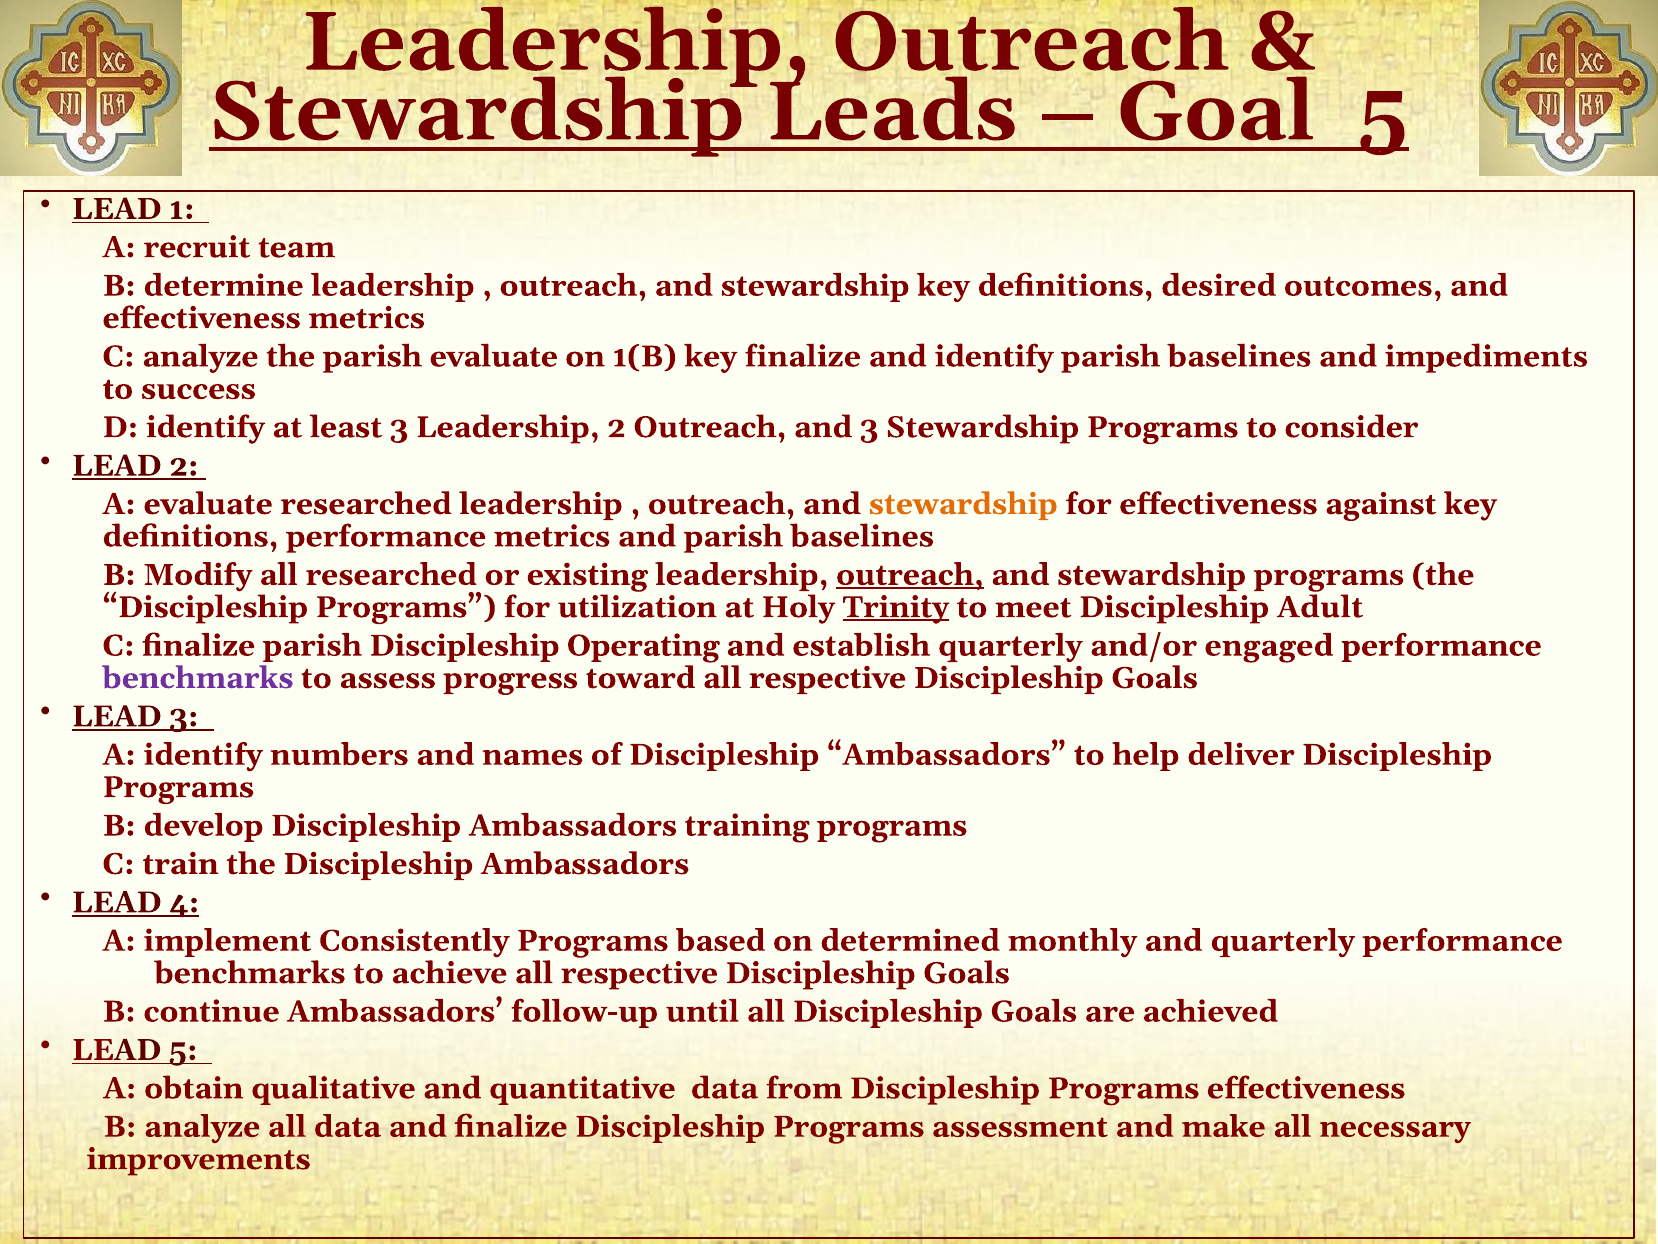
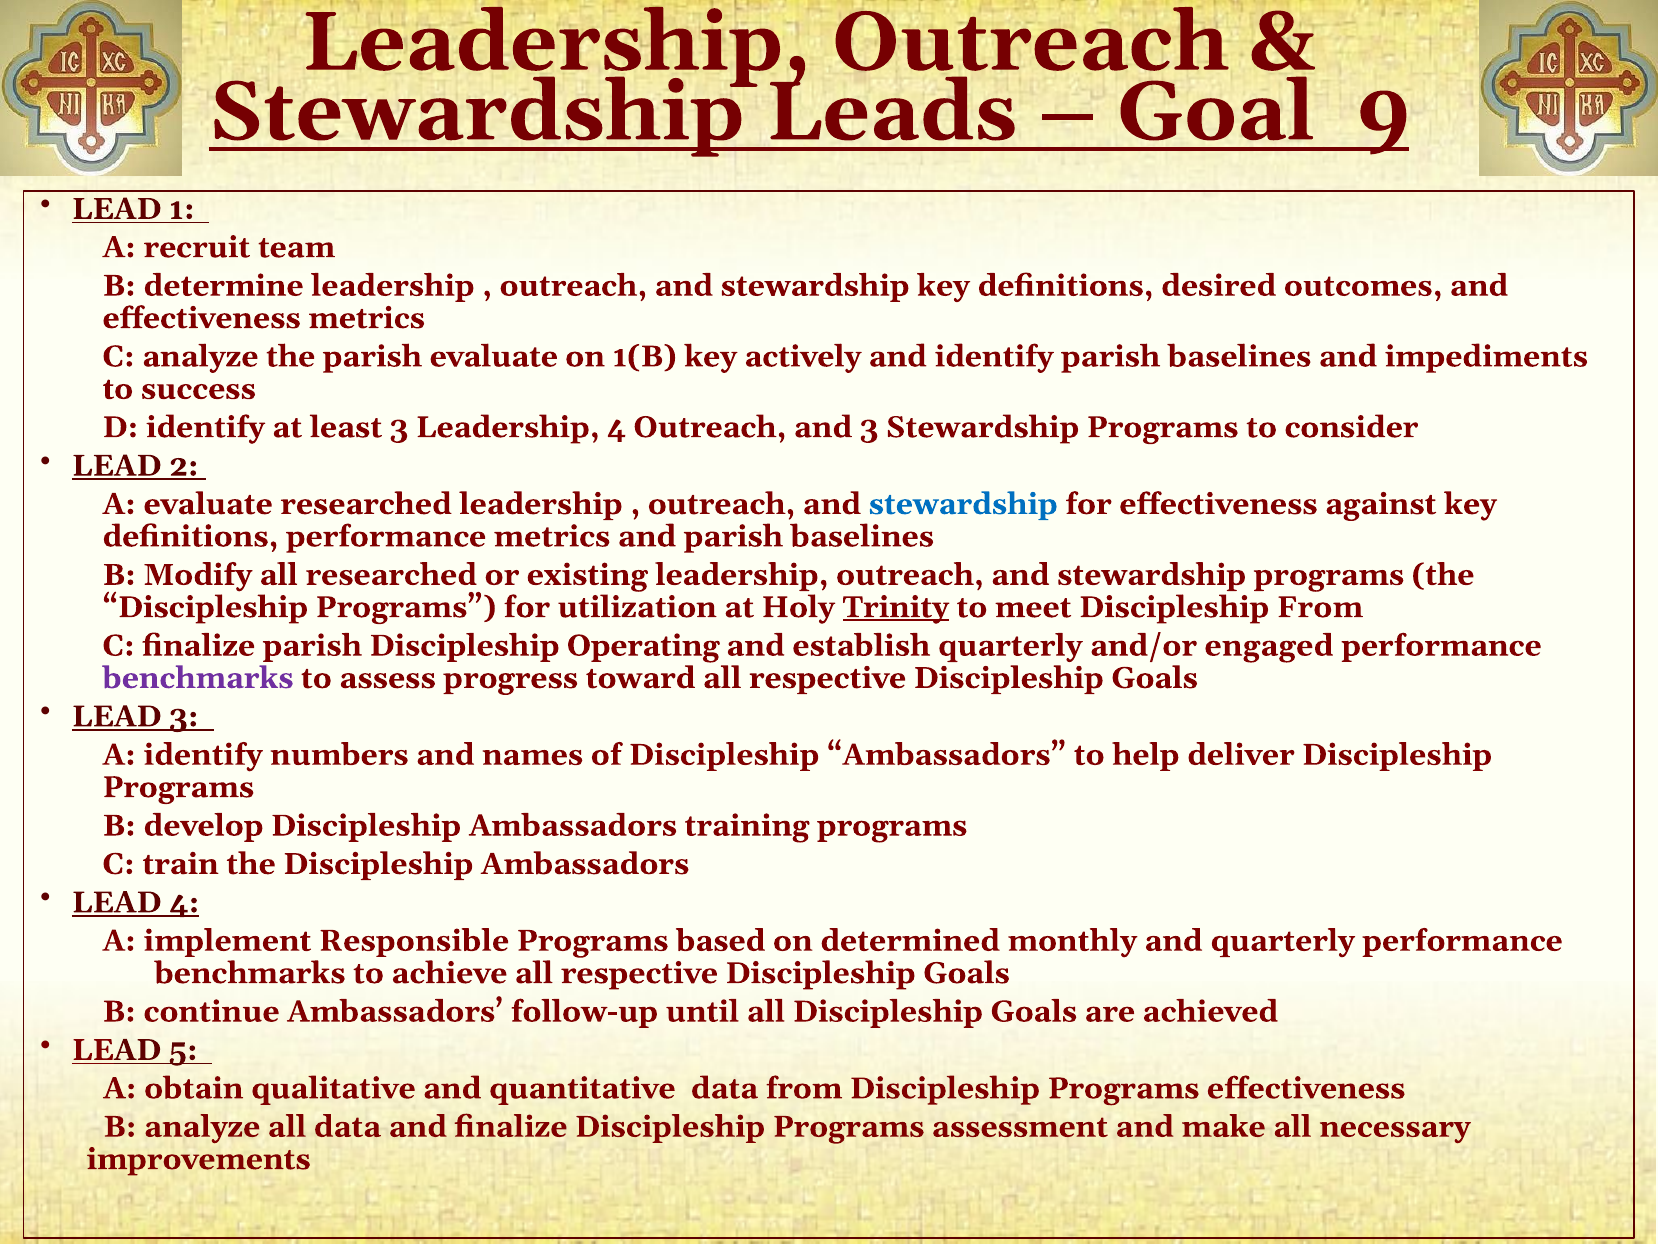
Goal 5: 5 -> 9
key finalize: finalize -> actively
Leadership 2: 2 -> 4
stewardship at (963, 504) colour: orange -> blue
outreach at (910, 575) underline: present -> none
Discipleship Adult: Adult -> From
Consistently: Consistently -> Responsible
